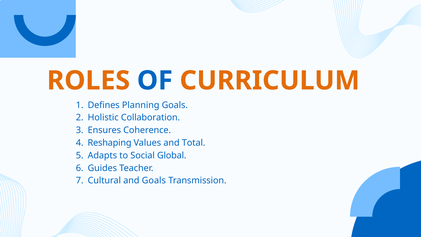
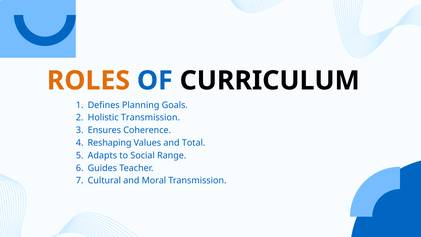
CURRICULUM colour: orange -> black
Holistic Collaboration: Collaboration -> Transmission
Global: Global -> Range
Goals at (154, 180): Goals -> Moral
